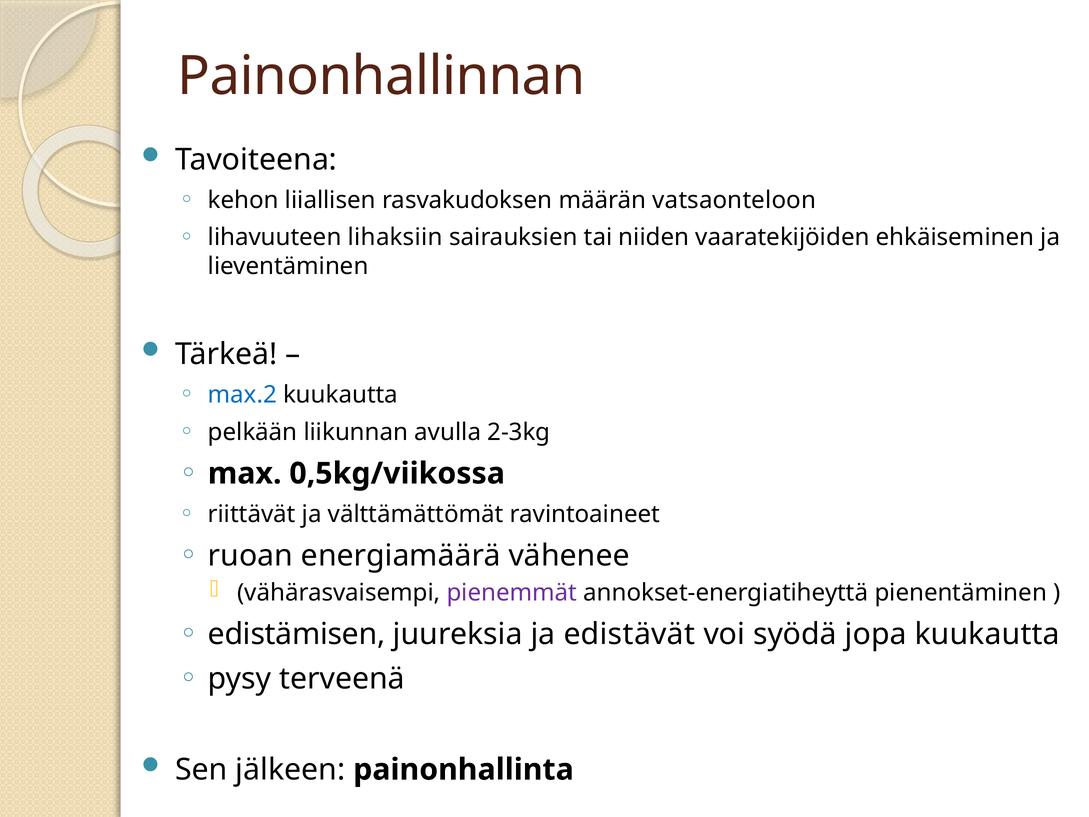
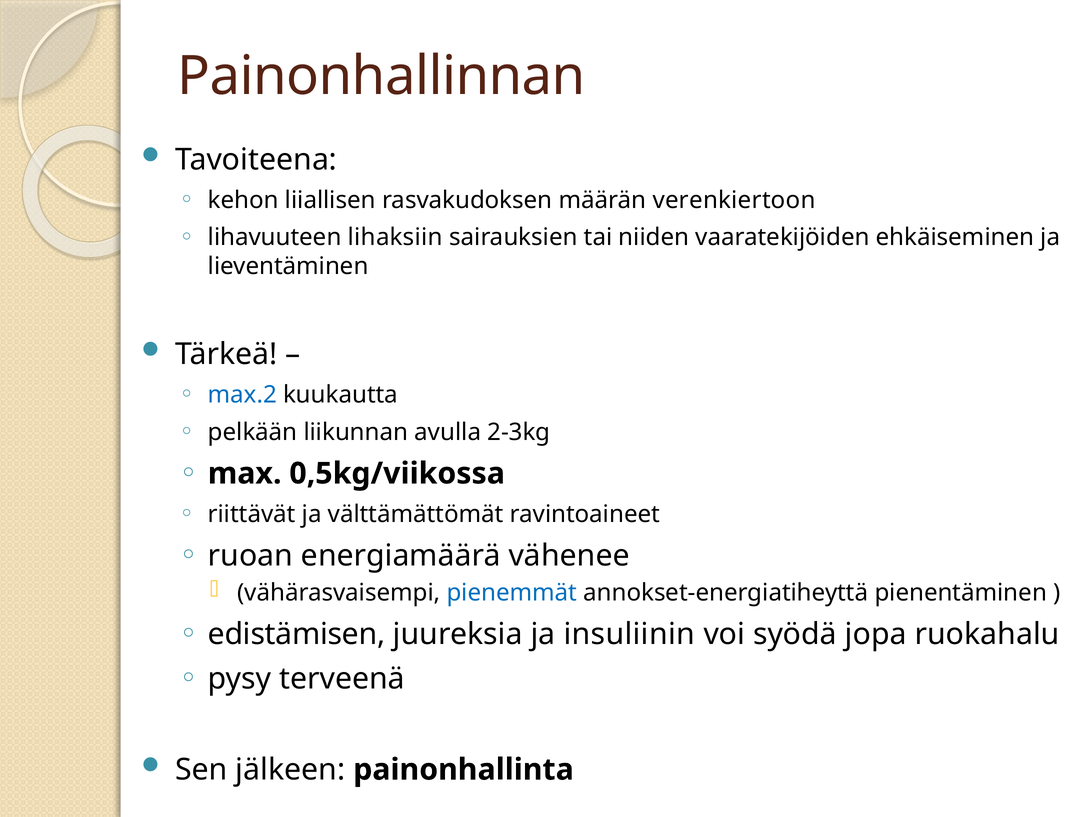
vatsaonteloon: vatsaonteloon -> verenkiertoon
pienemmät colour: purple -> blue
edistävät: edistävät -> insuliinin
jopa kuukautta: kuukautta -> ruokahalu
